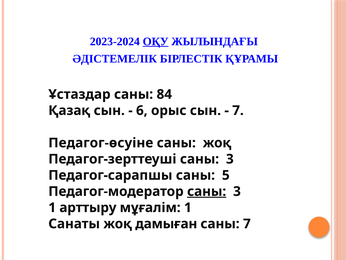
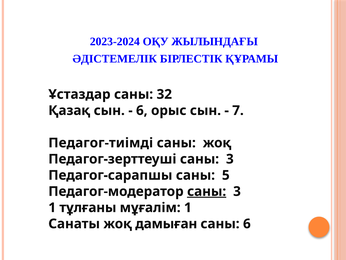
ОҚУ underline: present -> none
84: 84 -> 32
Педагог-өсуіне: Педагог-өсуіне -> Педагог-тиімді
арттыру: арттыру -> тұлғаны
саны 7: 7 -> 6
